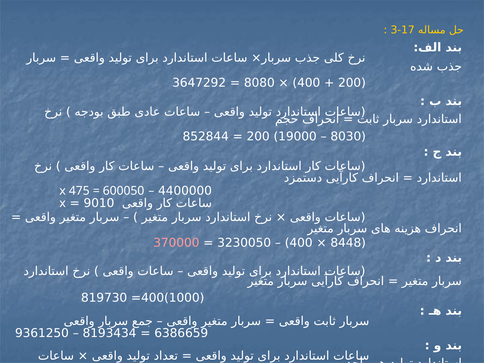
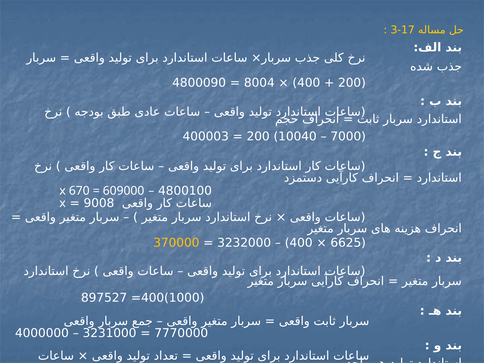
3647292: 3647292 -> 4800090
8080: 8080 -> 8004
852844: 852844 -> 400003
19000: 19000 -> 10040
8030: 8030 -> 7000
4400000: 4400000 -> 4800100
475: 475 -> 670
600050: 600050 -> 609000
9010: 9010 -> 9008
370000 colour: pink -> yellow
3230050: 3230050 -> 3232000
8448: 8448 -> 6625
819730: 819730 -> 897527
9361250: 9361250 -> 4000000
8193434: 8193434 -> 3231000
6386659: 6386659 -> 7770000
